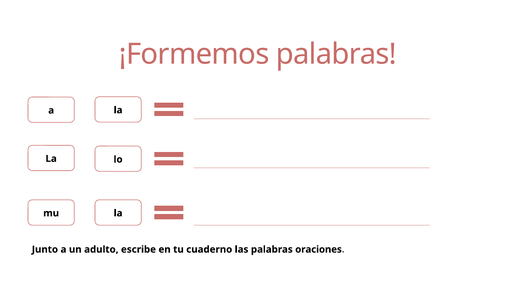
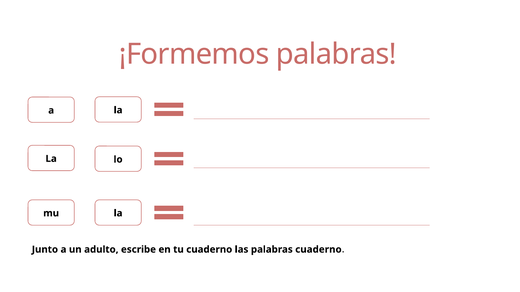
palabras oraciones: oraciones -> cuaderno
